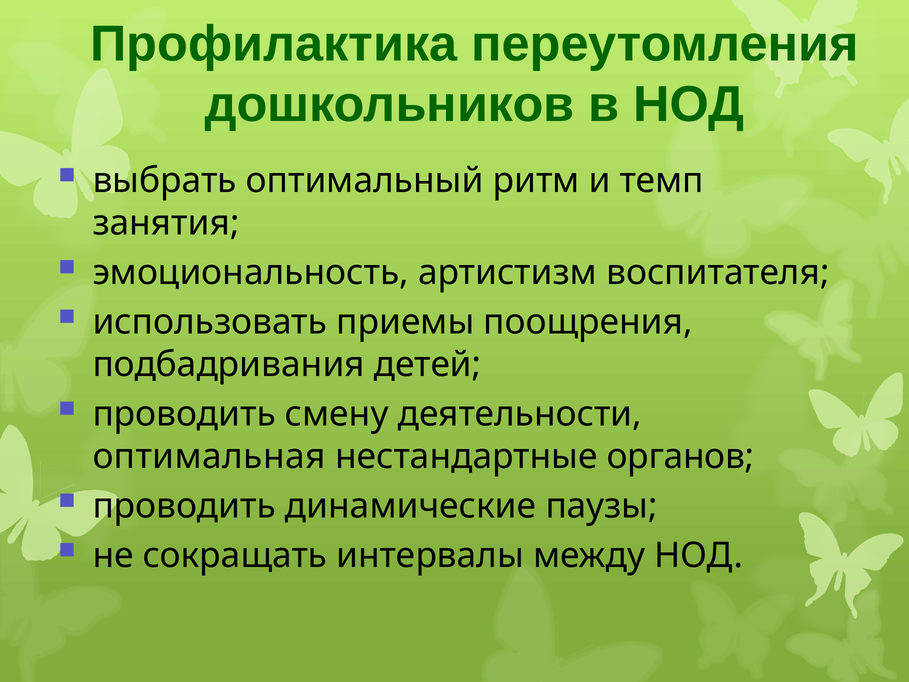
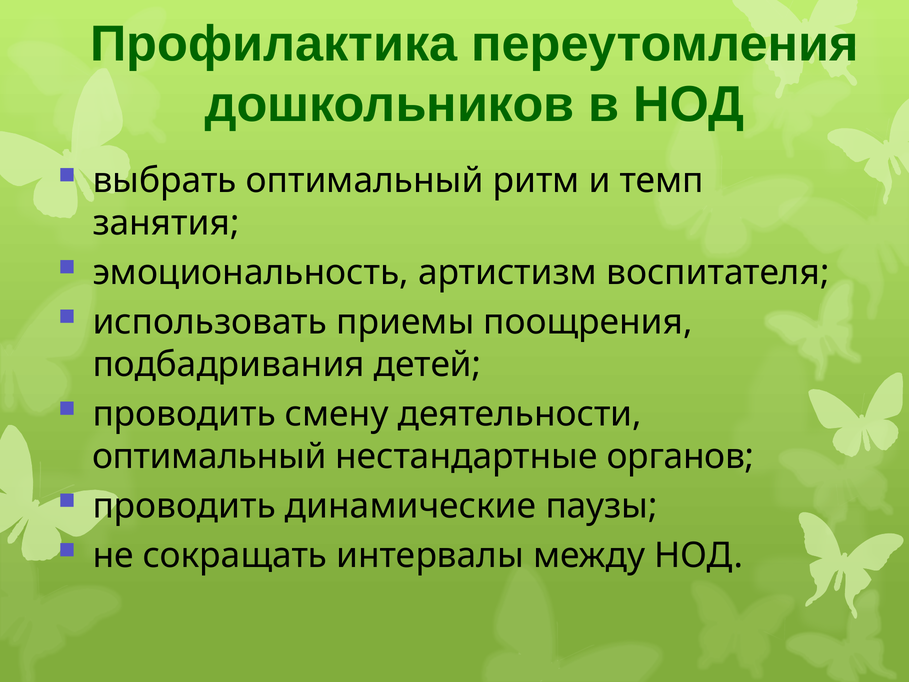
оптимальная at (209, 456): оптимальная -> оптимальный
